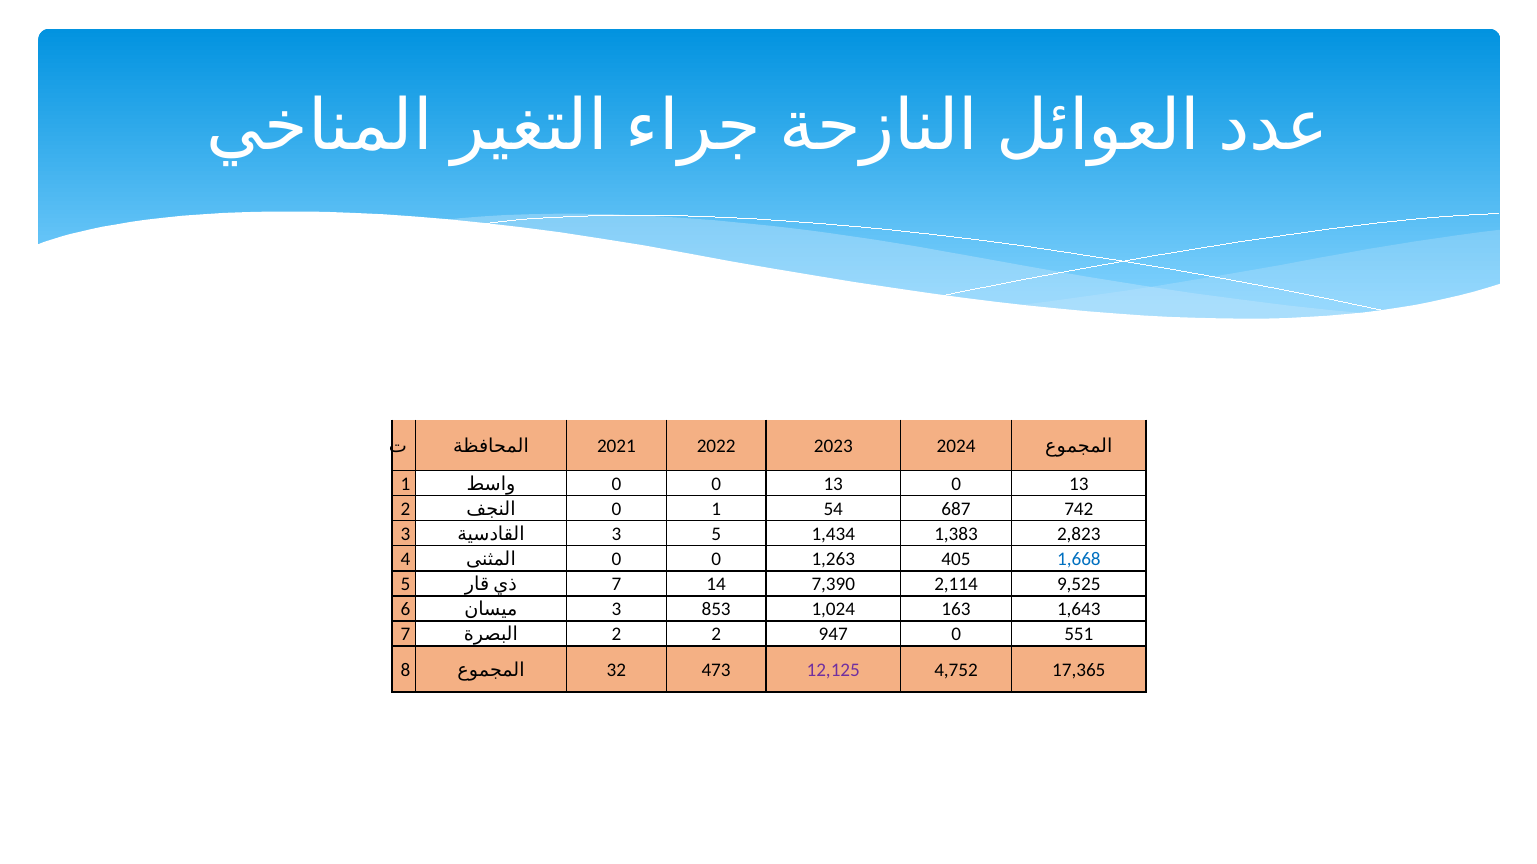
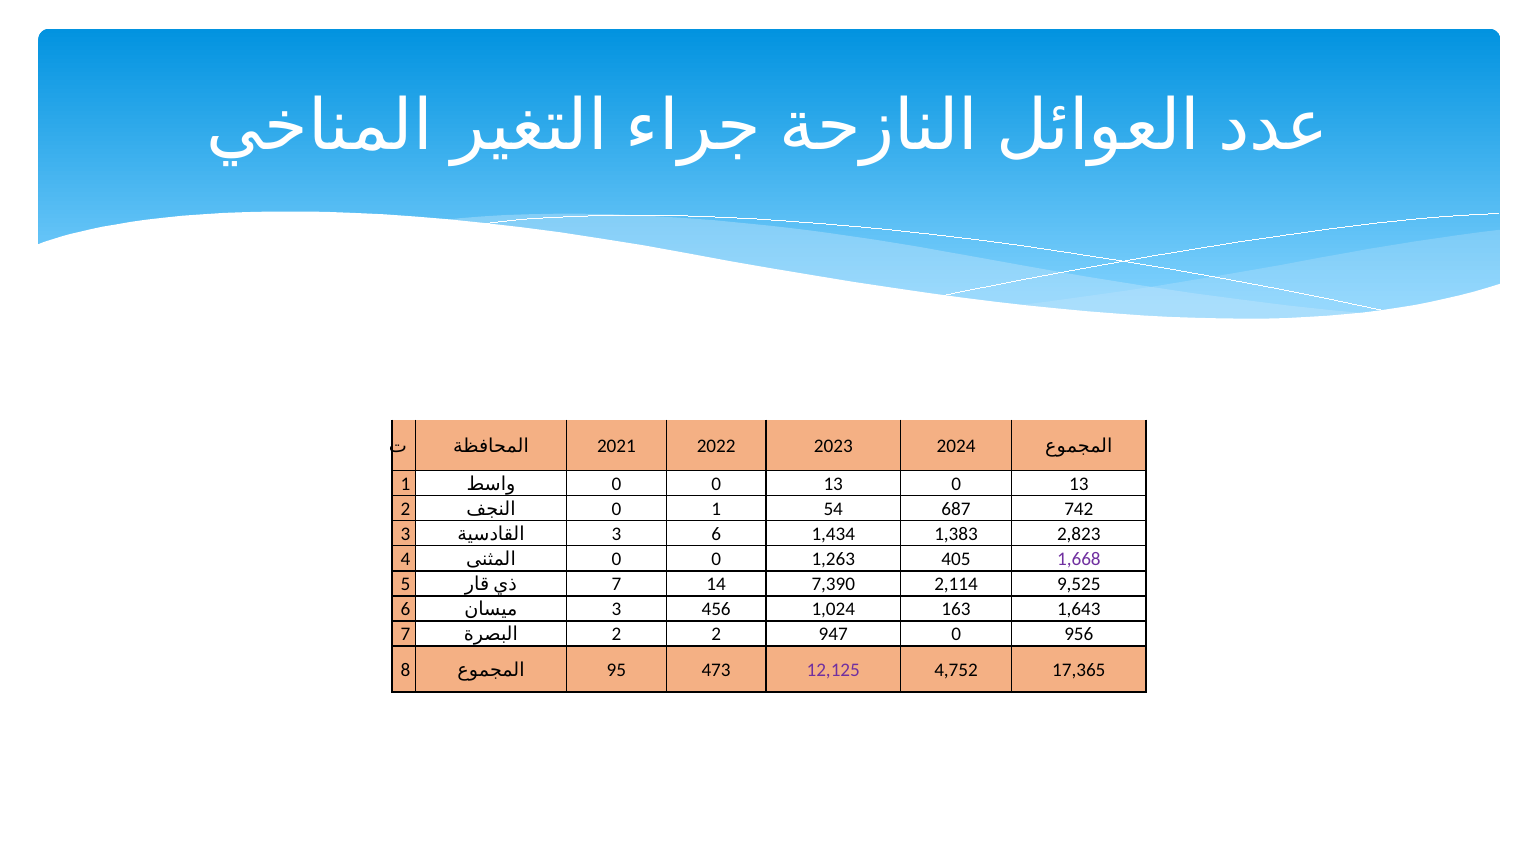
3 5: 5 -> 6
1,668 colour: blue -> purple
853: 853 -> 456
551: 551 -> 956
32: 32 -> 95
